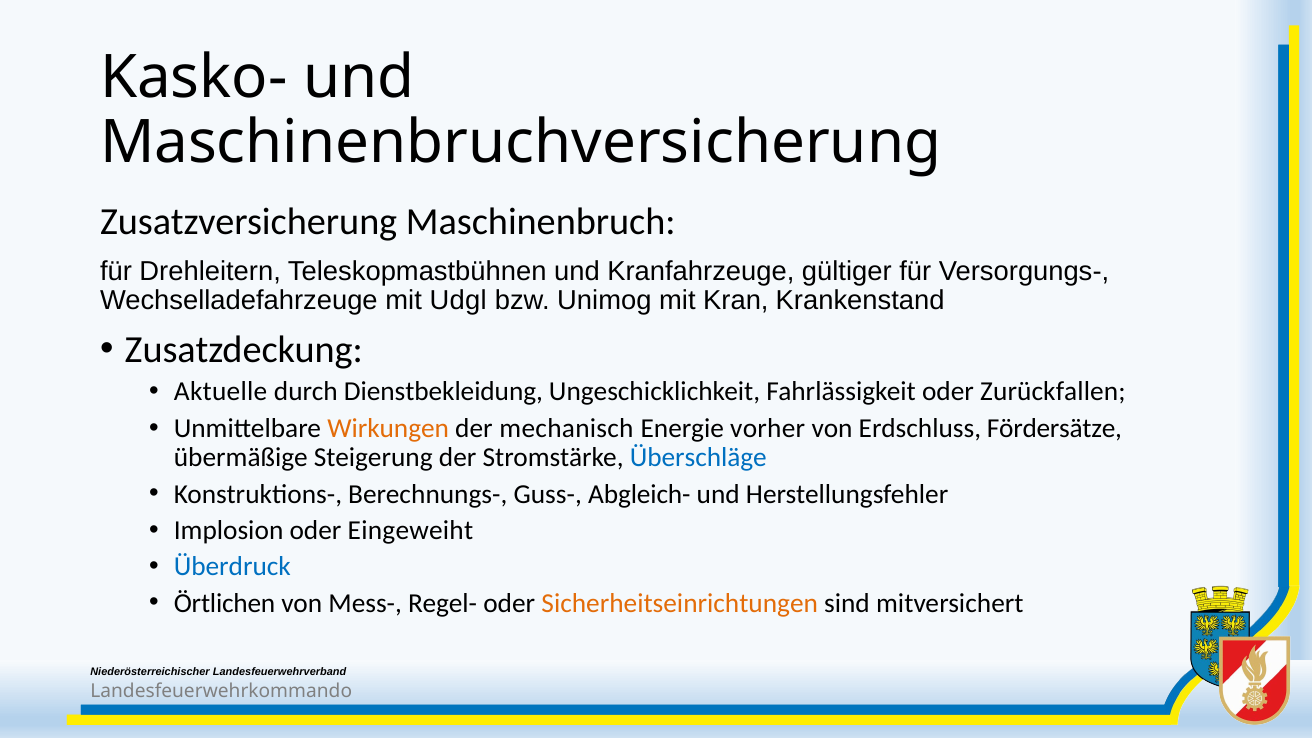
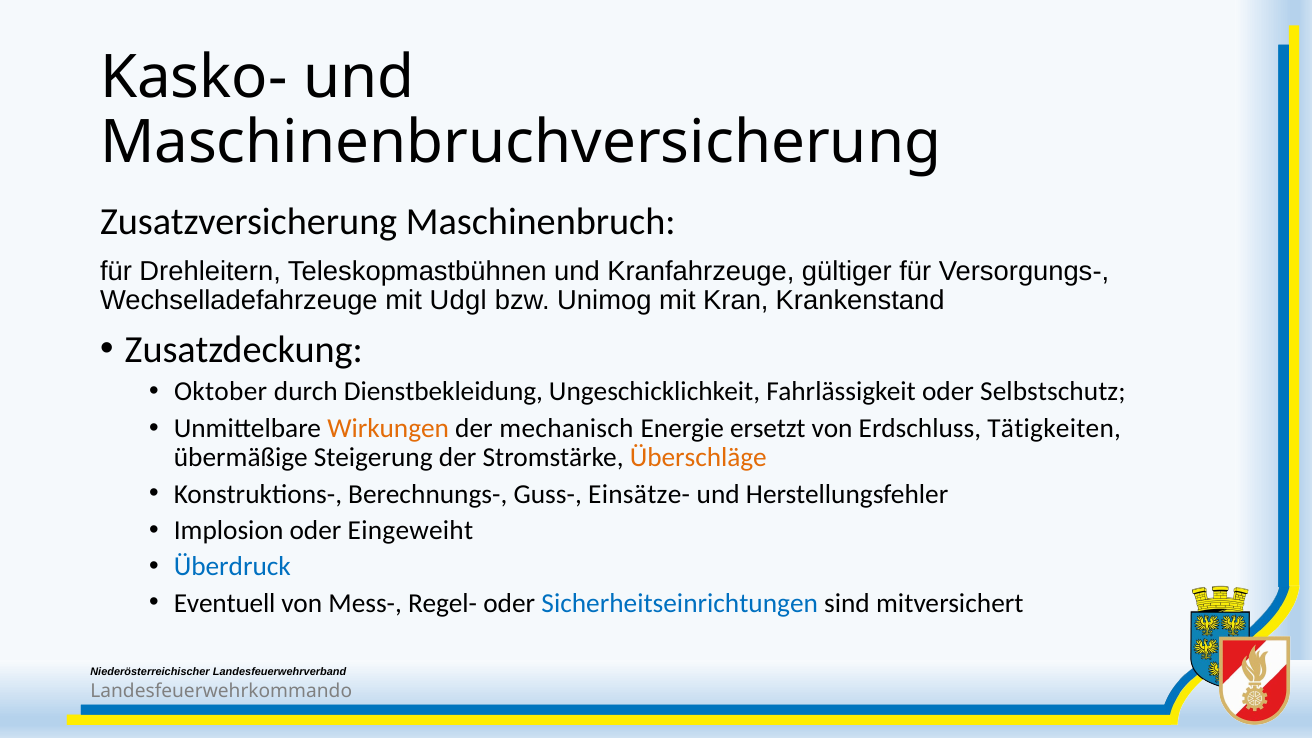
Aktuelle: Aktuelle -> Oktober
Zurückfallen: Zurückfallen -> Selbstschutz
vorher: vorher -> ersetzt
Fördersätze: Fördersätze -> Tätigkeiten
Überschläge colour: blue -> orange
Abgleich-: Abgleich- -> Einsätze-
Örtlichen: Örtlichen -> Eventuell
Sicherheitseinrichtungen colour: orange -> blue
